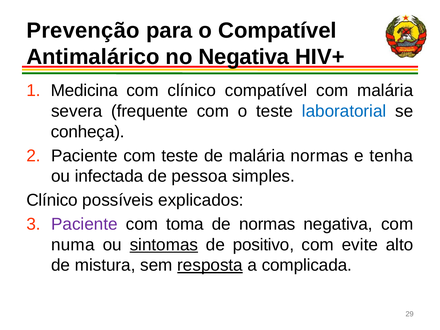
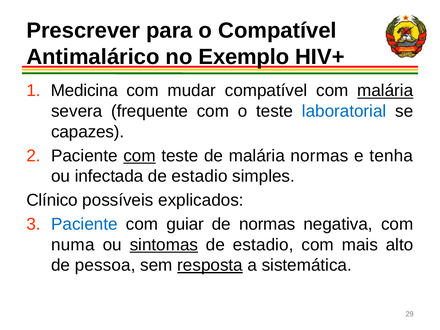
Prevenção: Prevenção -> Prescrever
no Negativa: Negativa -> Exemplo
com clínico: clínico -> mudar
malária at (385, 91) underline: none -> present
conheça: conheça -> capazes
com at (140, 156) underline: none -> present
pessoa at (200, 176): pessoa -> estadio
Paciente at (84, 224) colour: purple -> blue
toma: toma -> guiar
positivo at (263, 245): positivo -> estadio
evite: evite -> mais
mistura: mistura -> pessoa
complicada: complicada -> sistemática
